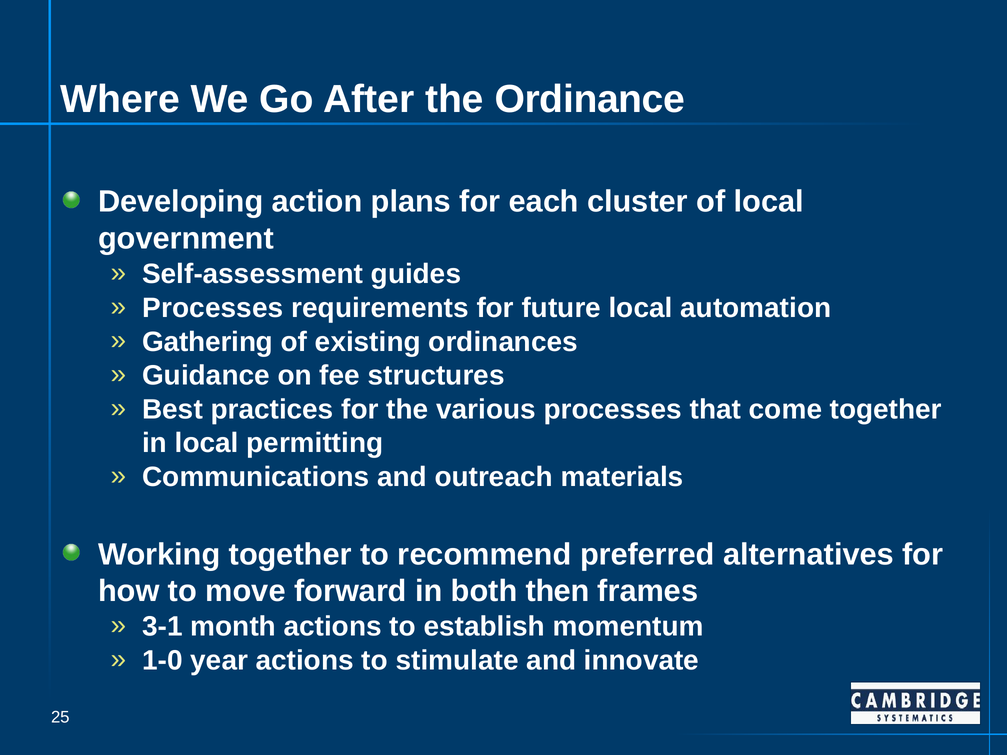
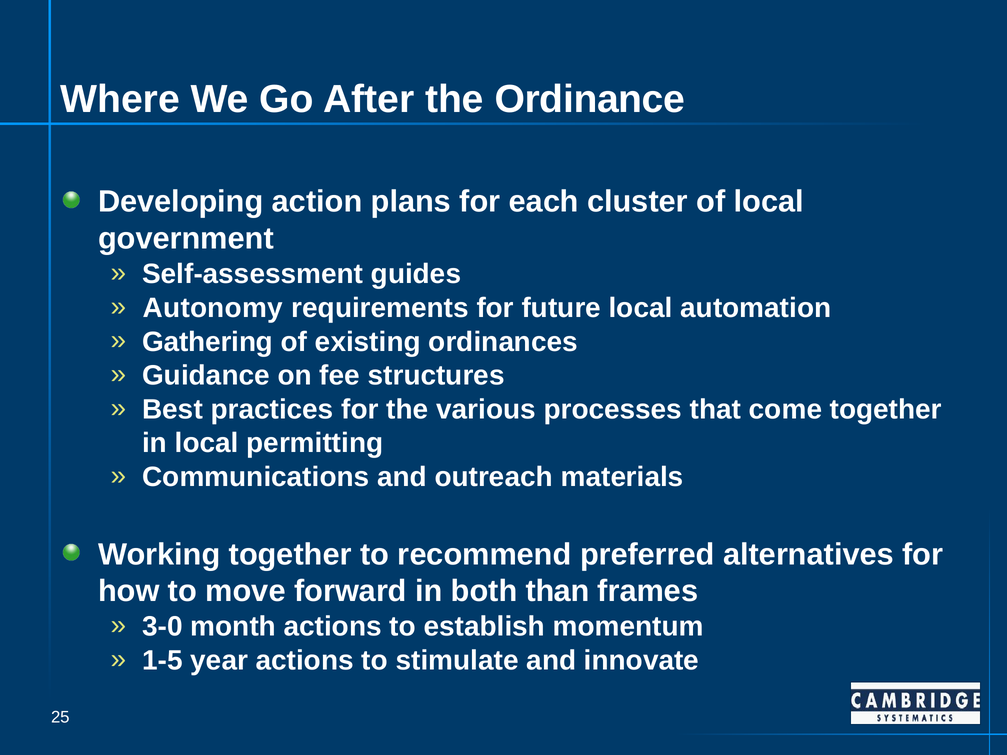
Processes at (213, 308): Processes -> Autonomy
then: then -> than
3-1: 3-1 -> 3-0
1-0: 1-0 -> 1-5
